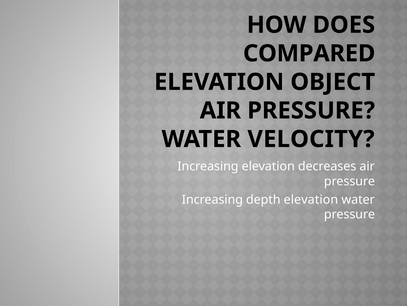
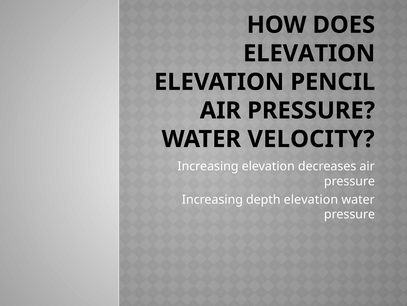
COMPARED at (309, 53): COMPARED -> ELEVATION
OBJECT: OBJECT -> PENCIL
